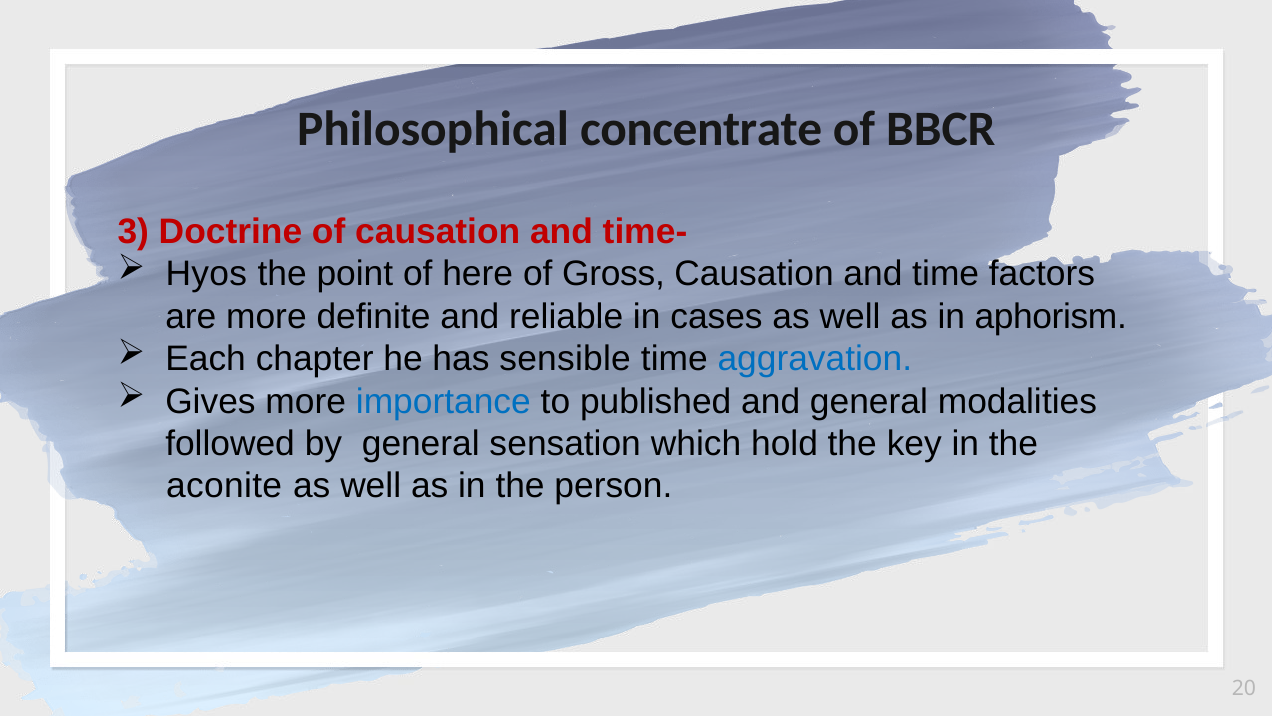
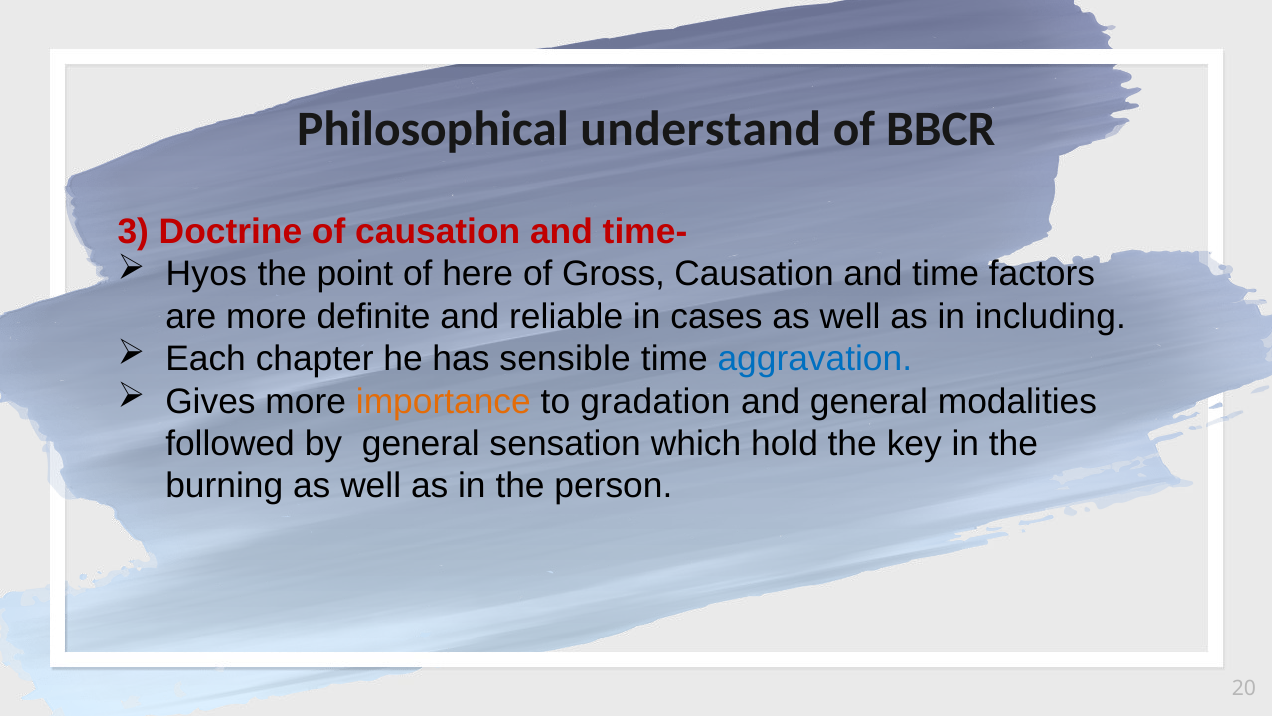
concentrate: concentrate -> understand
aphorism: aphorism -> including
importance colour: blue -> orange
published: published -> gradation
aconite: aconite -> burning
